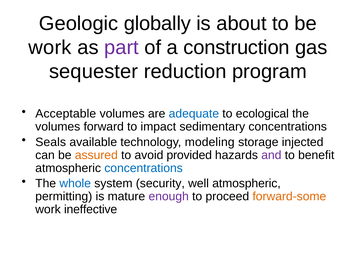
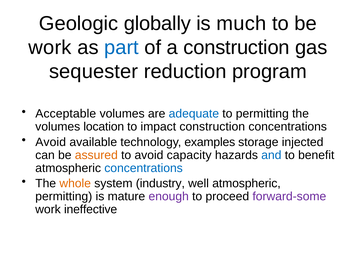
about: about -> much
part colour: purple -> blue
to ecological: ecological -> permitting
forward: forward -> location
impact sedimentary: sedimentary -> construction
Seals at (51, 142): Seals -> Avoid
modeling: modeling -> examples
provided: provided -> capacity
and colour: purple -> blue
whole colour: blue -> orange
security: security -> industry
forward-some colour: orange -> purple
